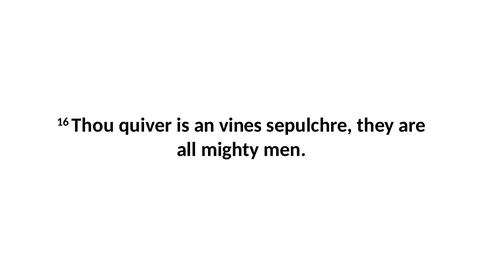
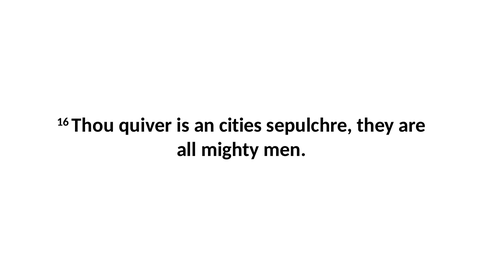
vines: vines -> cities
